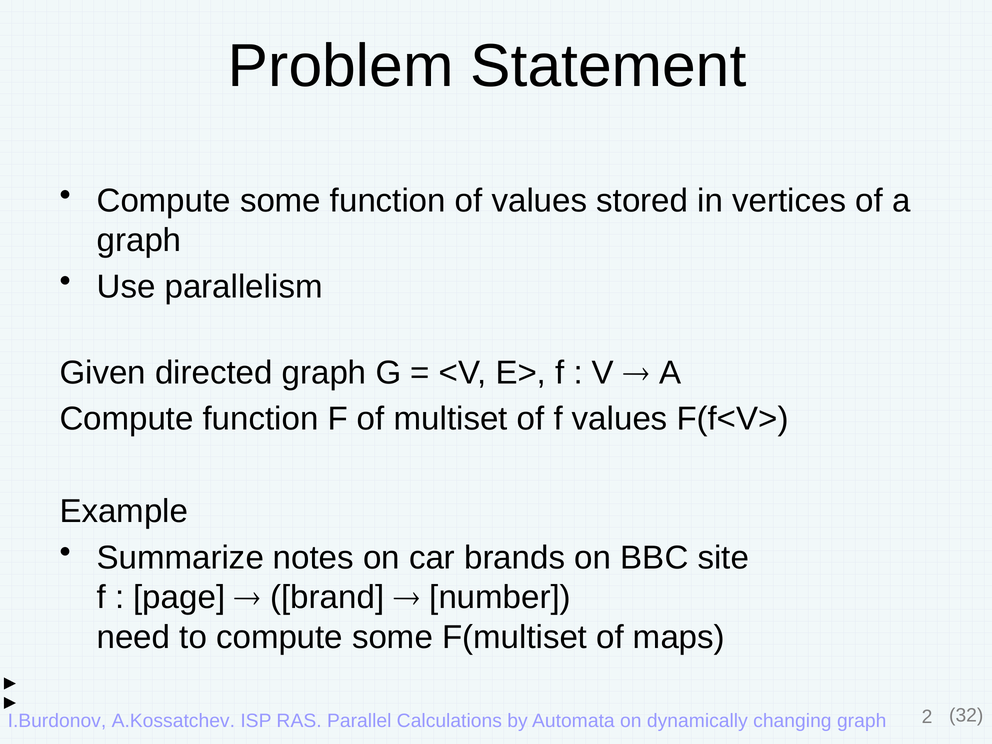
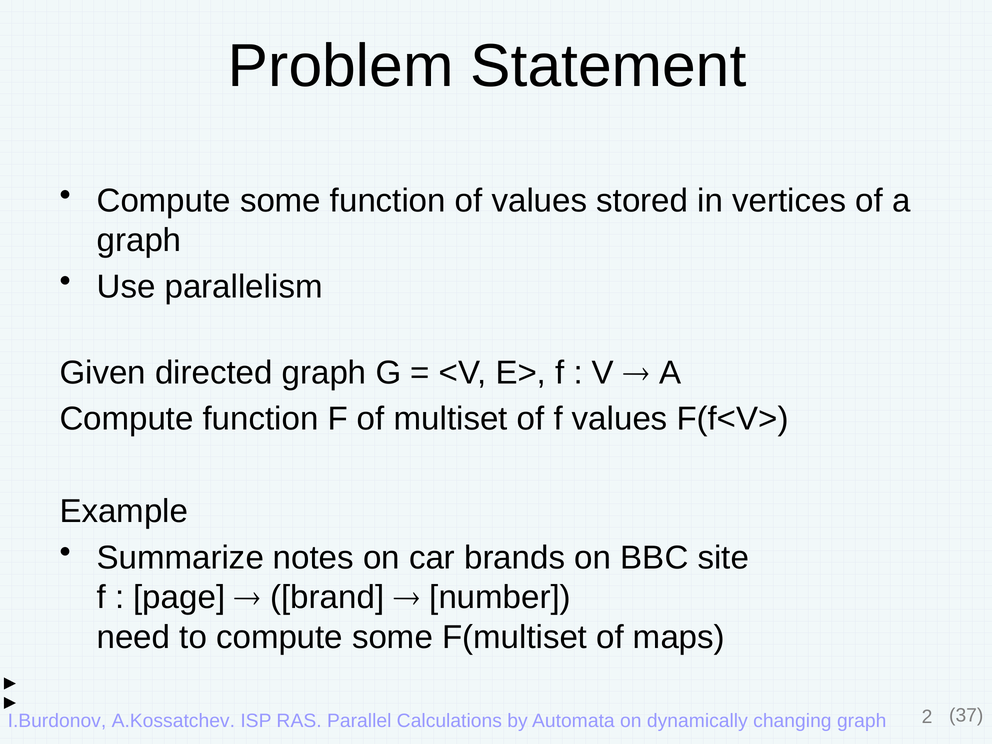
32: 32 -> 37
